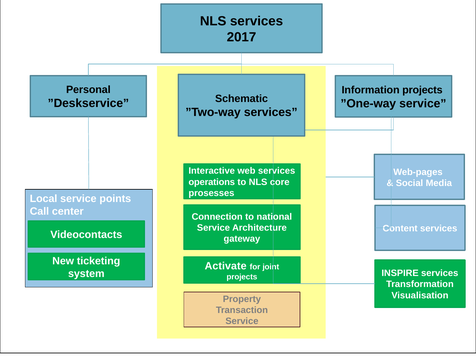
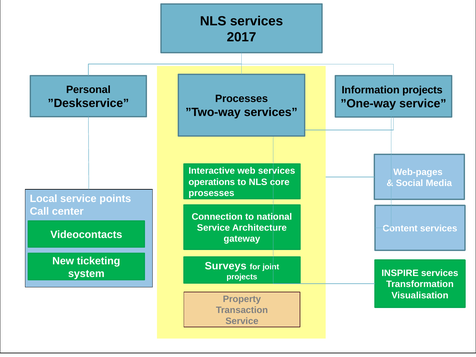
Schematic: Schematic -> Processes
Activate: Activate -> Surveys
